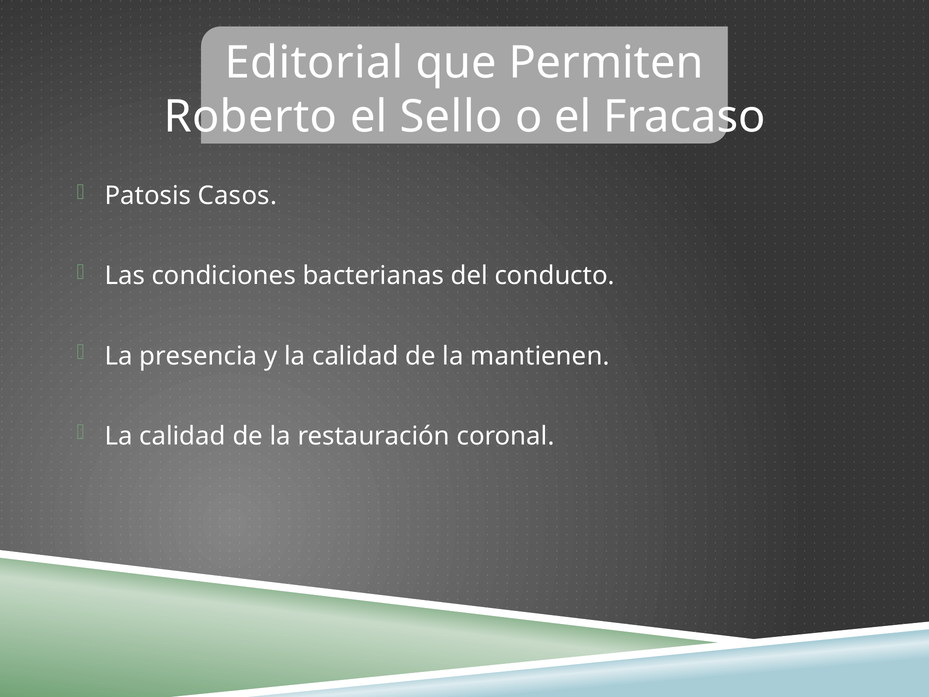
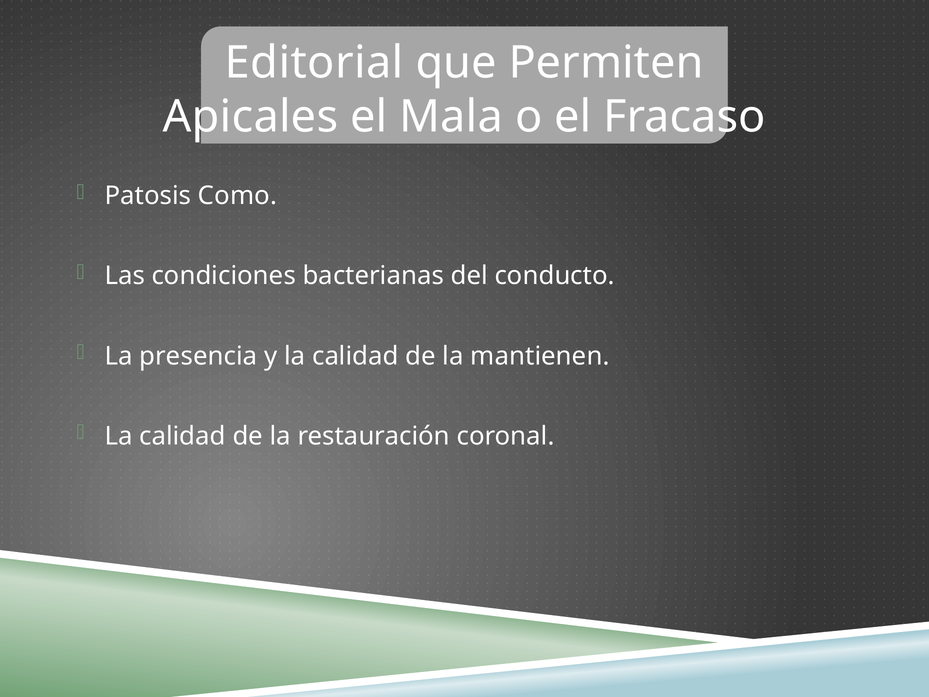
Roberto: Roberto -> Apicales
Sello: Sello -> Mala
Casos: Casos -> Como
